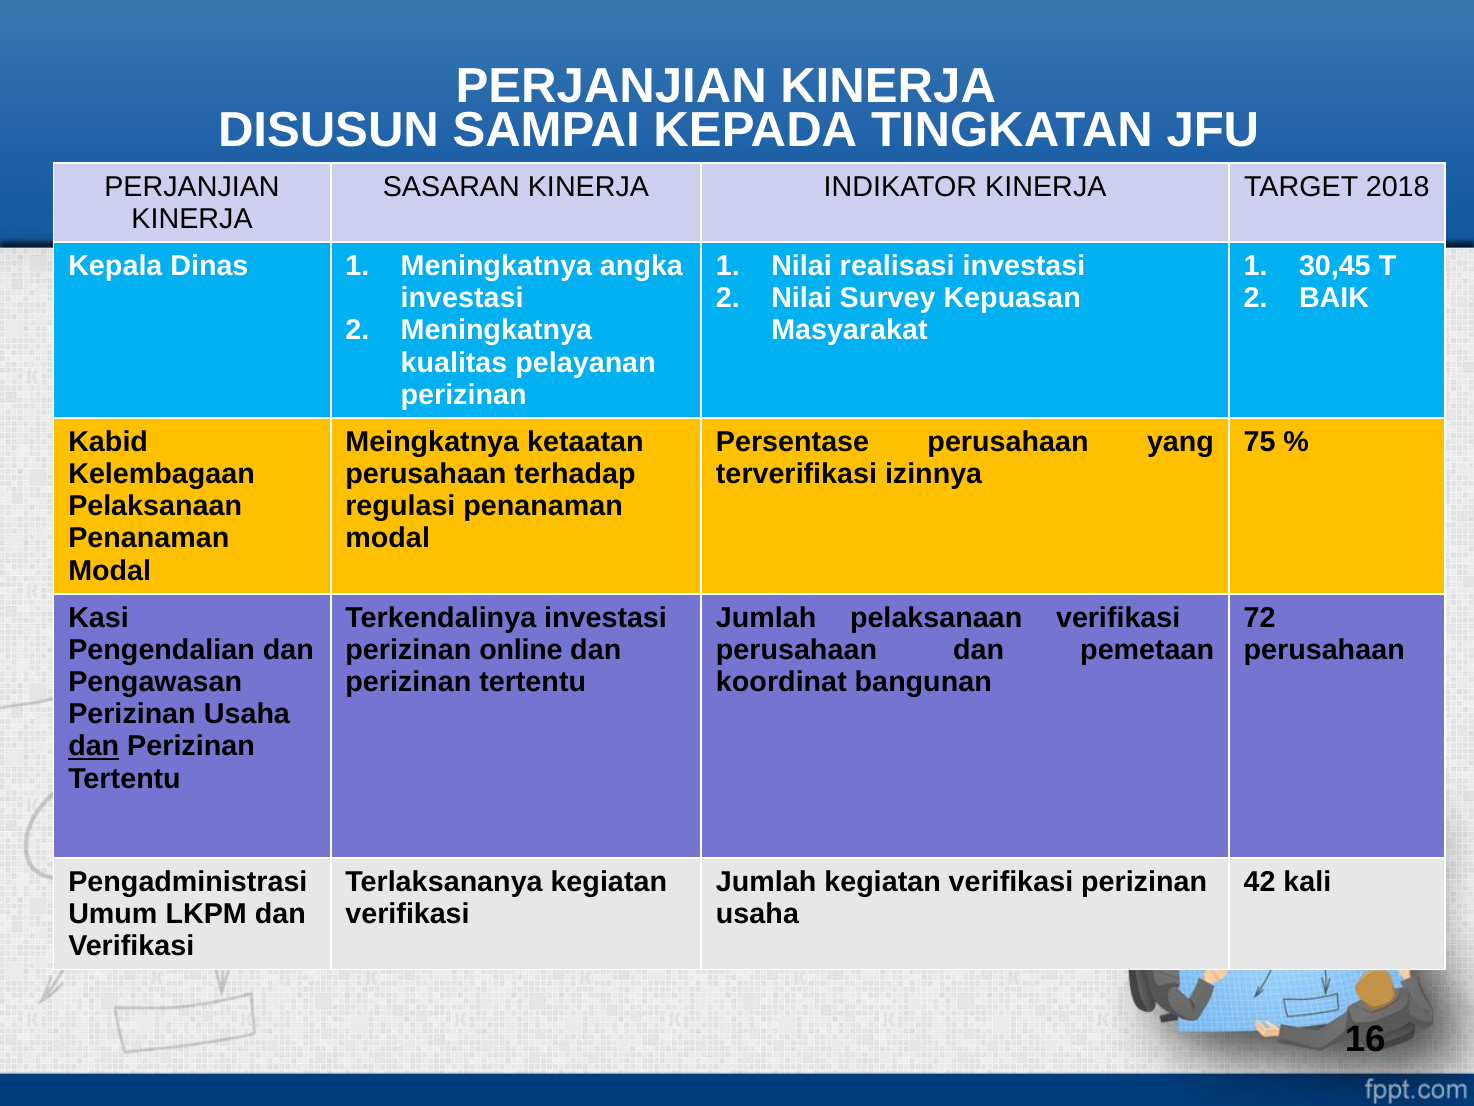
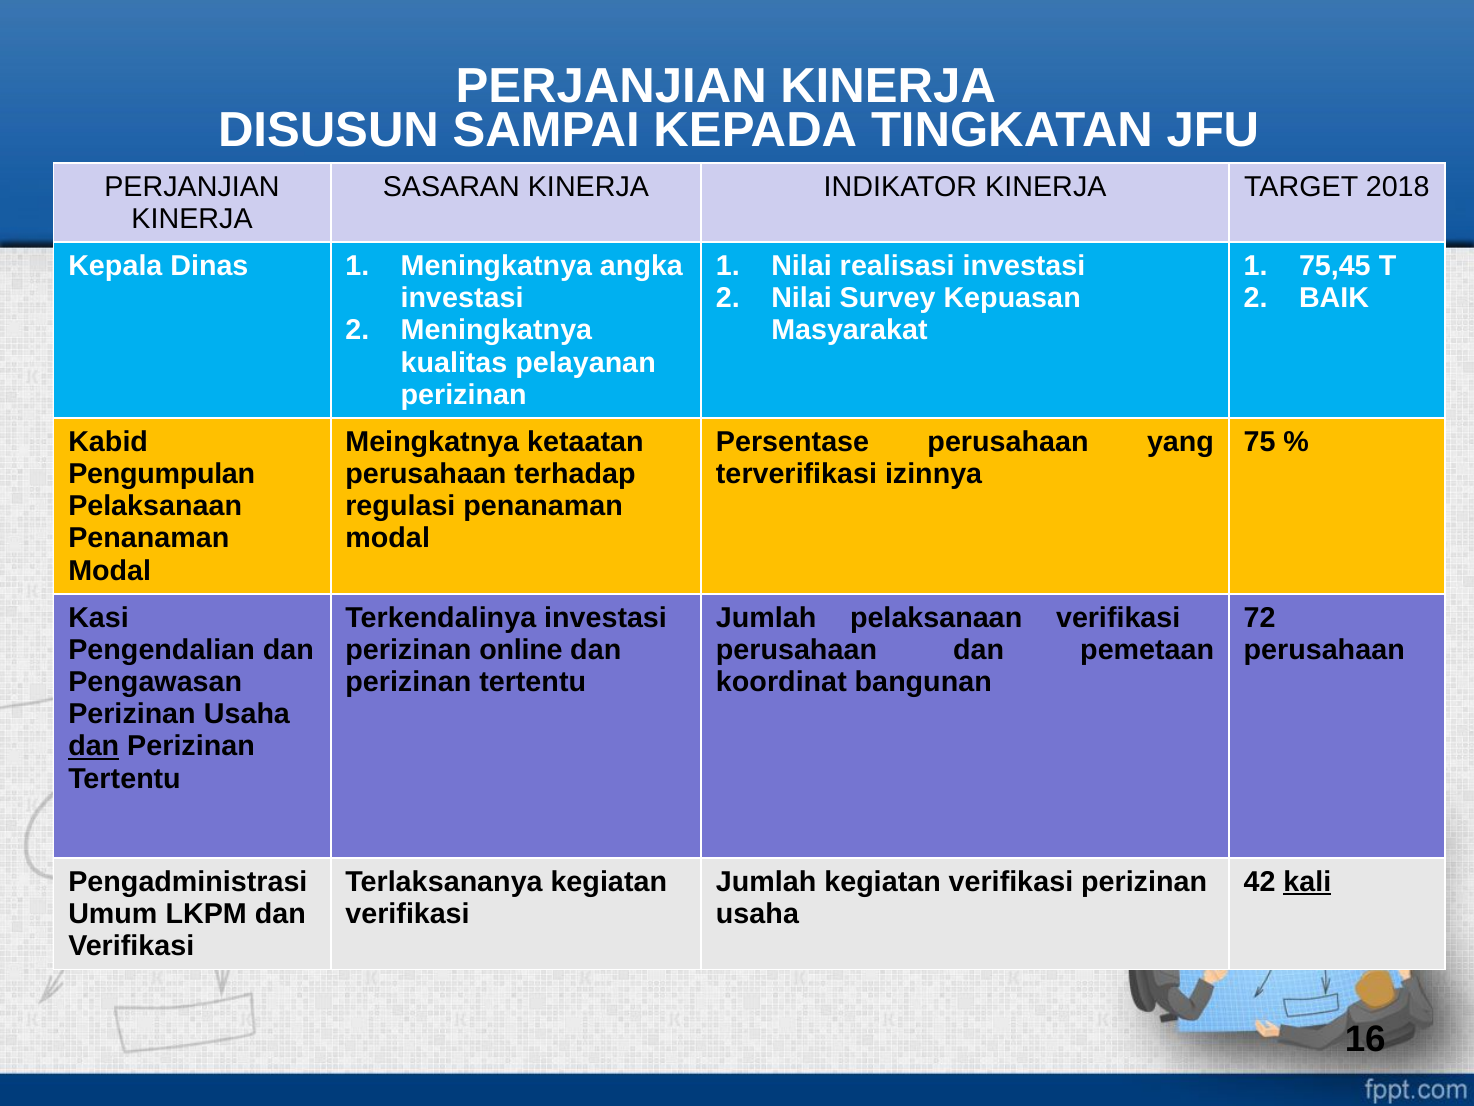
30,45: 30,45 -> 75,45
Kelembagaan: Kelembagaan -> Pengumpulan
kali underline: none -> present
